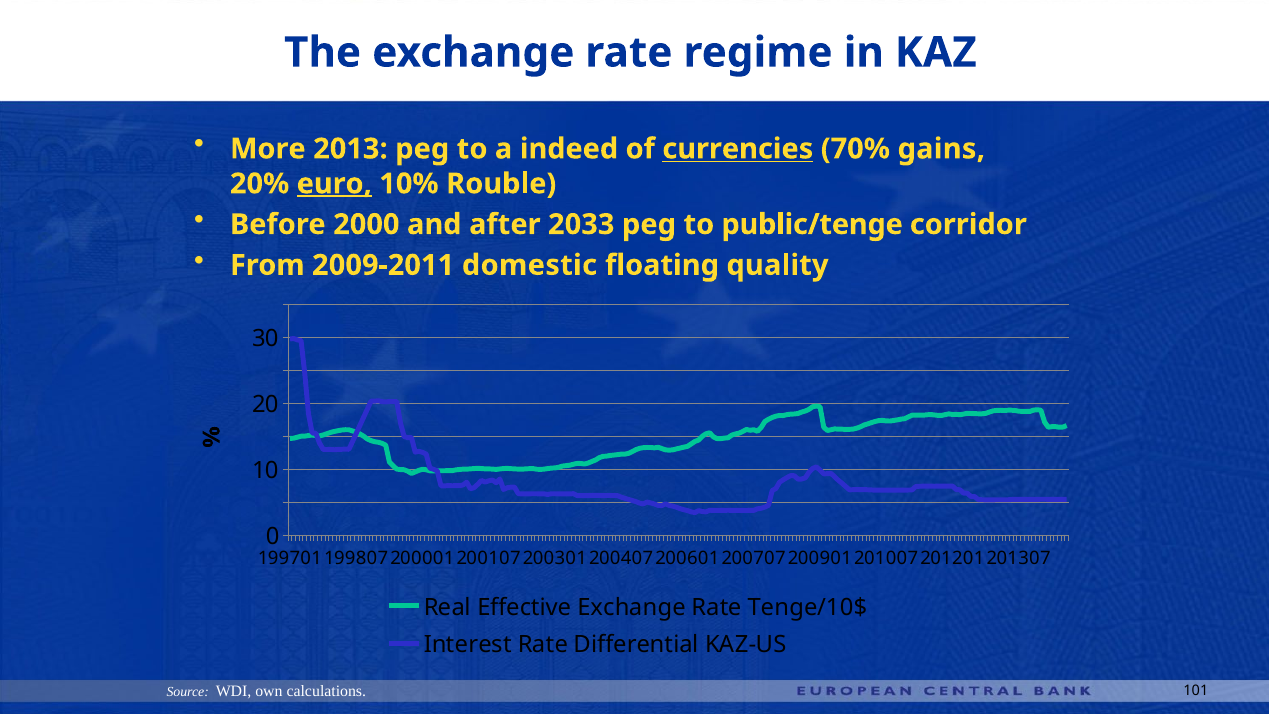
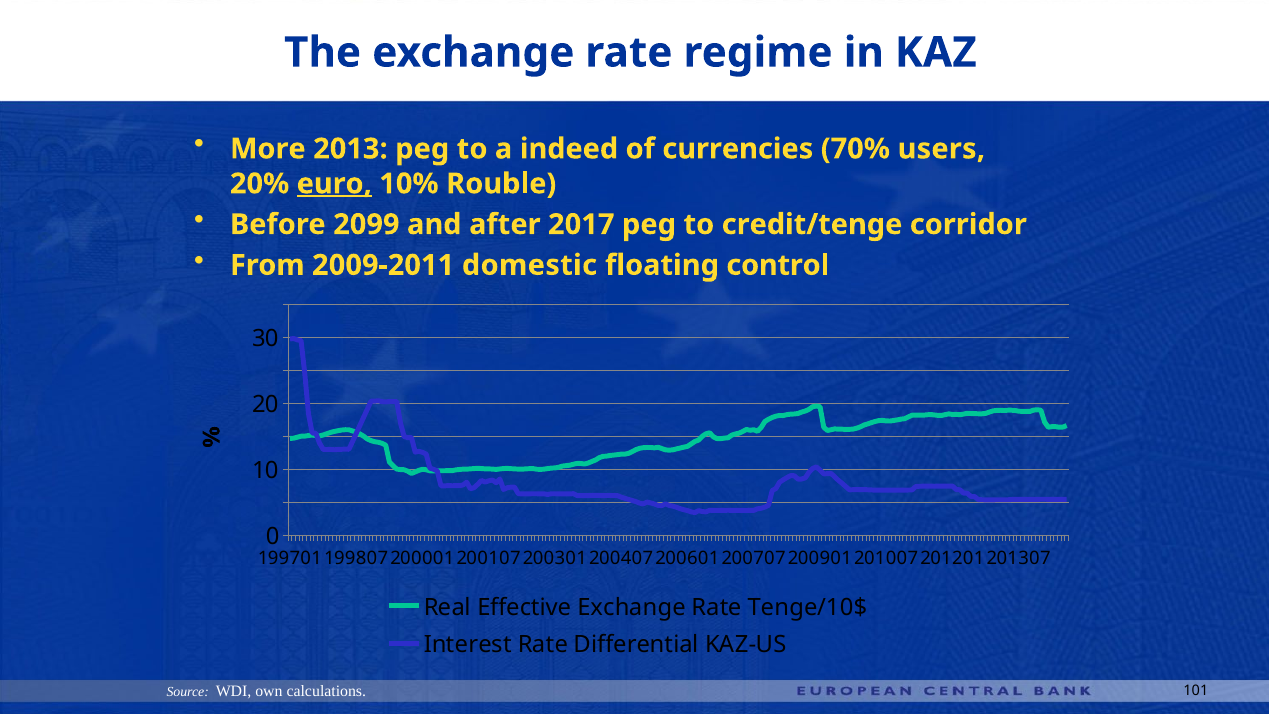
currencies underline: present -> none
gains: gains -> users
2000: 2000 -> 2099
2033: 2033 -> 2017
public/tenge: public/tenge -> credit/tenge
quality: quality -> control
